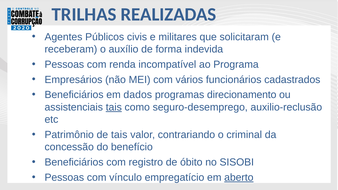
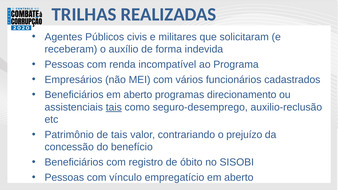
Beneficiários em dados: dados -> aberto
criminal: criminal -> prejuízo
aberto at (239, 178) underline: present -> none
